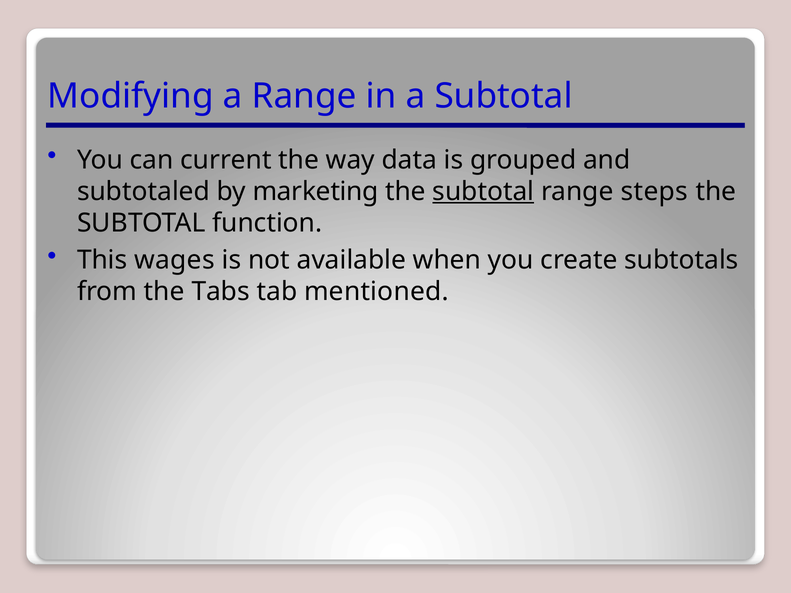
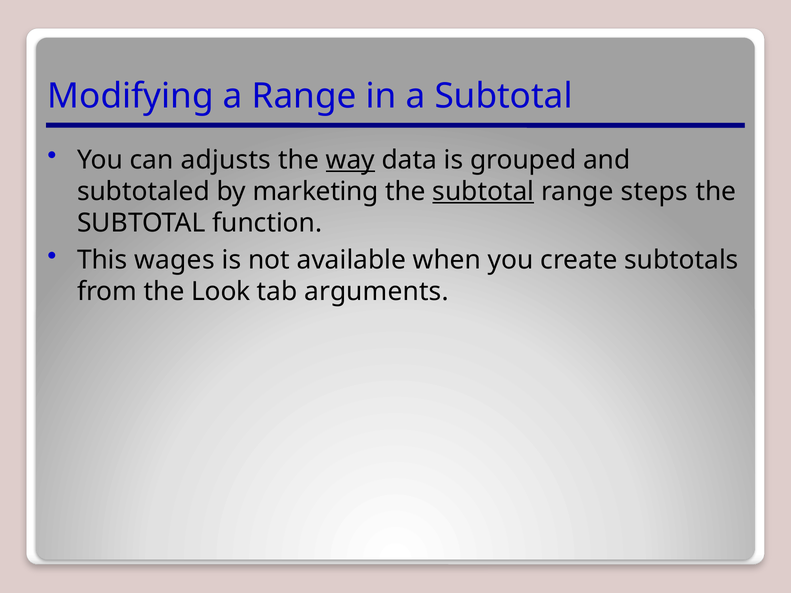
current: current -> adjusts
way underline: none -> present
Tabs: Tabs -> Look
mentioned: mentioned -> arguments
